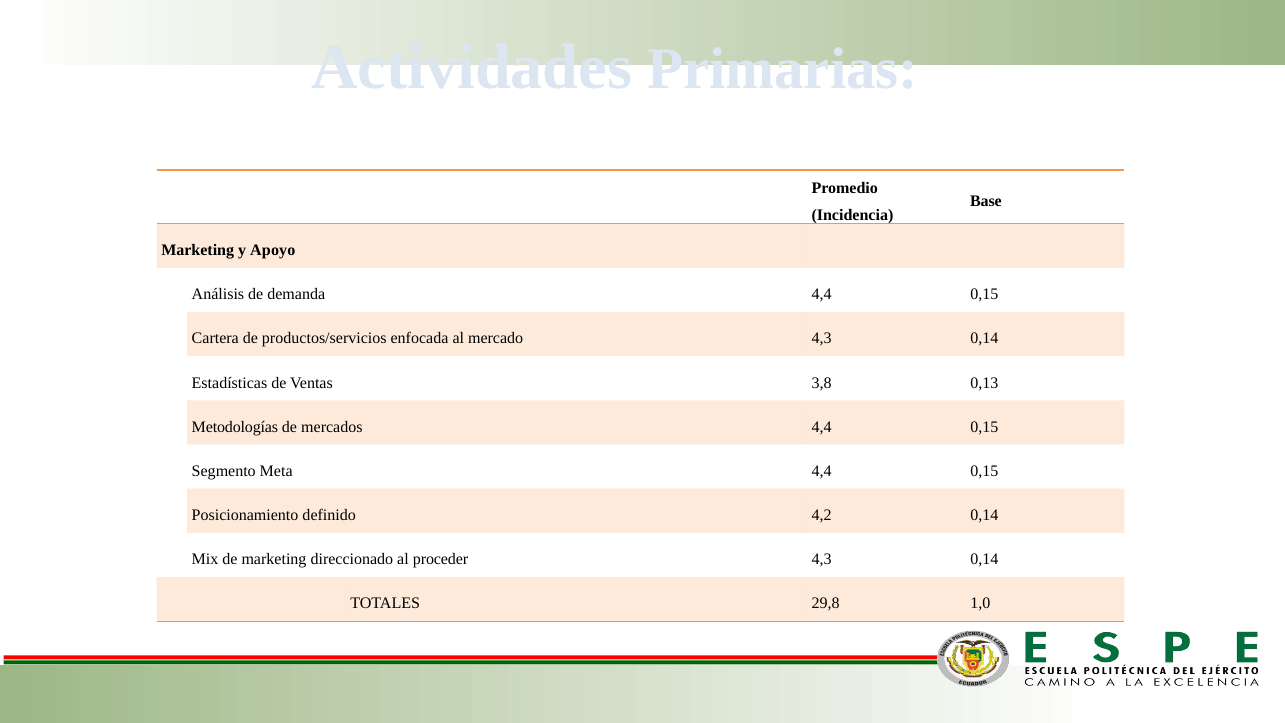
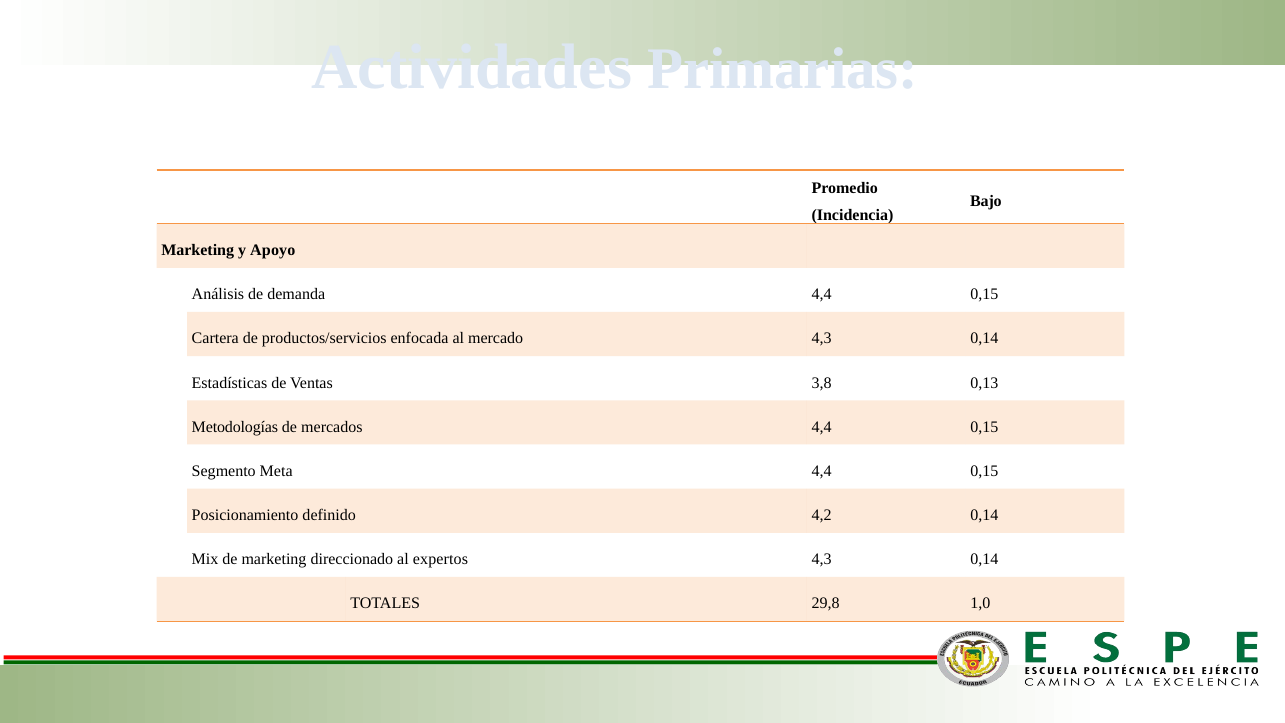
Base: Base -> Bajo
proceder: proceder -> expertos
